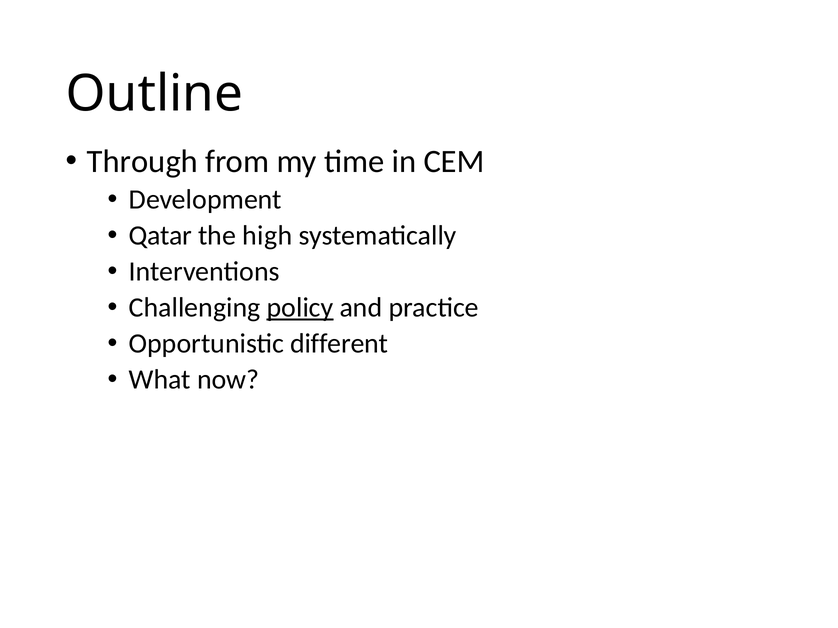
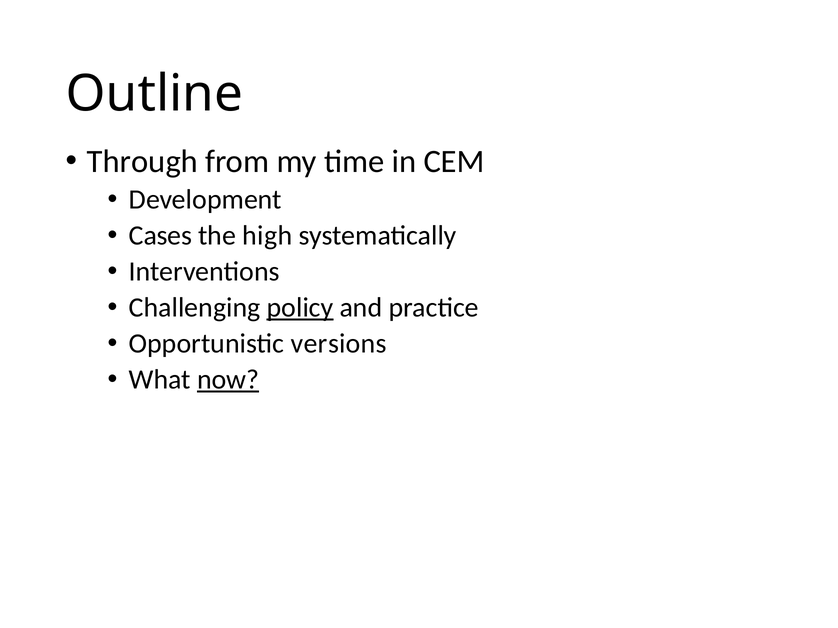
Qatar: Qatar -> Cases
different: different -> versions
now underline: none -> present
